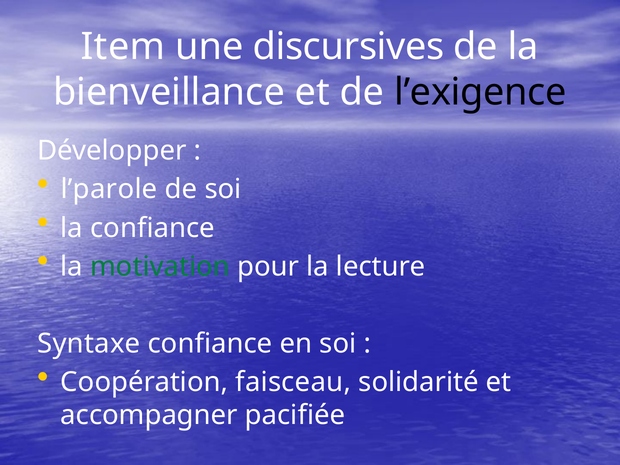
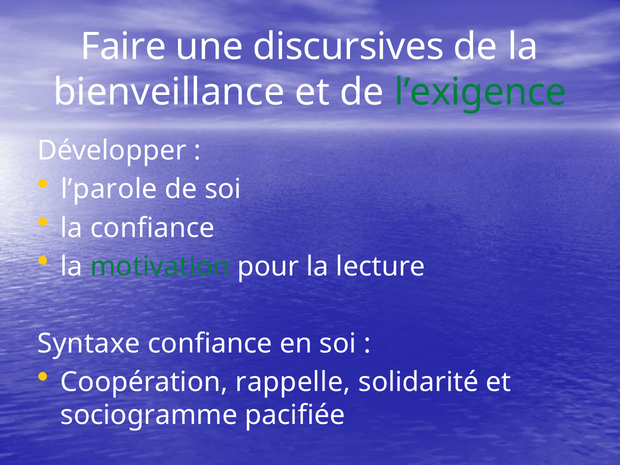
Item: Item -> Faire
l’exigence colour: black -> green
faisceau: faisceau -> rappelle
accompagner: accompagner -> sociogramme
